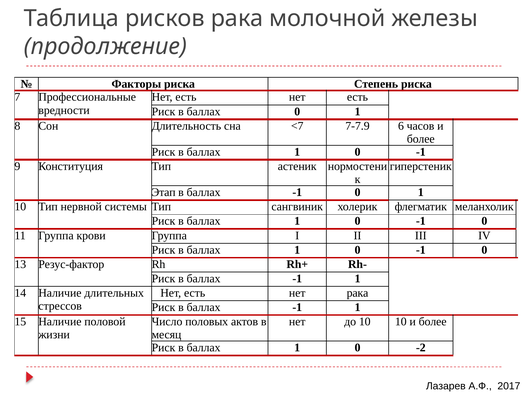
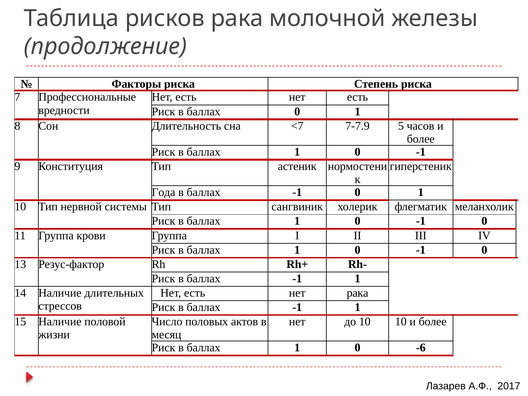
6: 6 -> 5
Этап: Этап -> Года
-2: -2 -> -6
